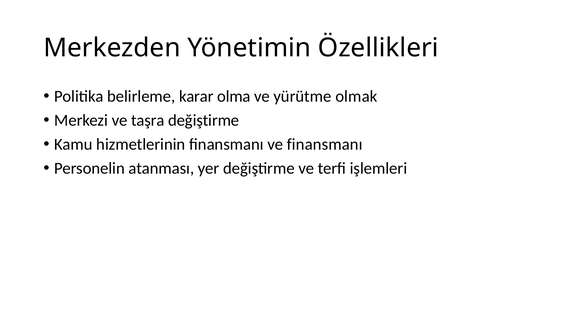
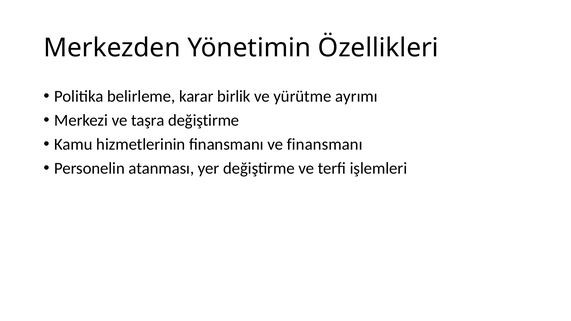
olma: olma -> birlik
olmak: olmak -> ayrımı
